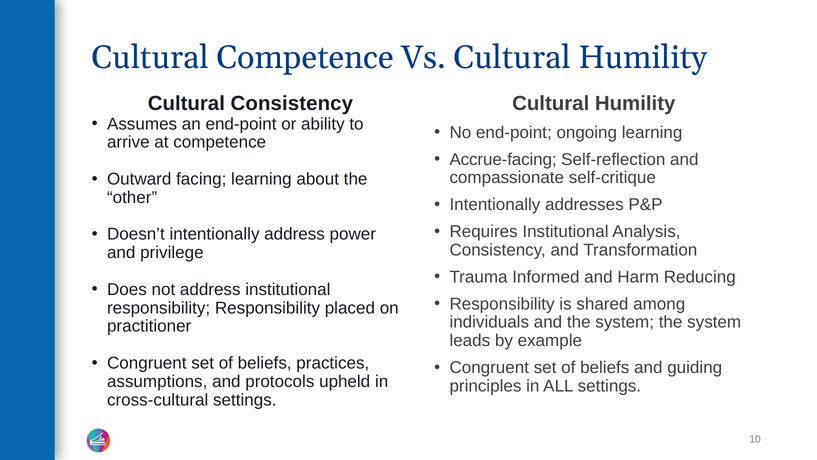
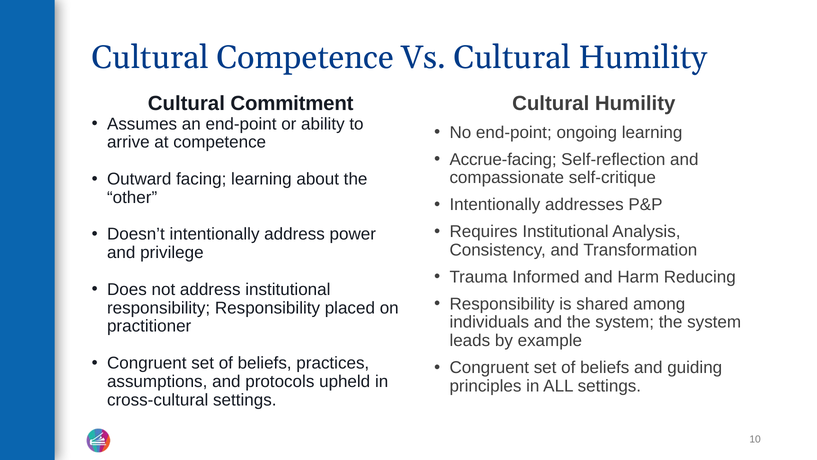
Cultural Consistency: Consistency -> Commitment
